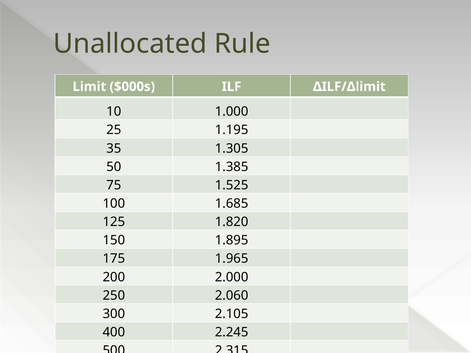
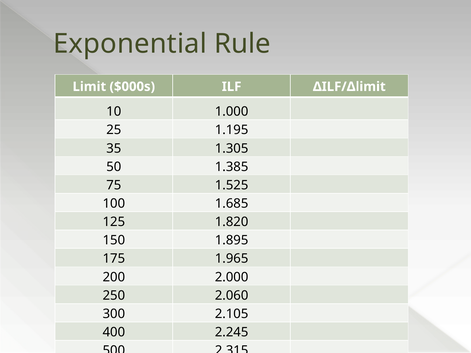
Unallocated: Unallocated -> Exponential
